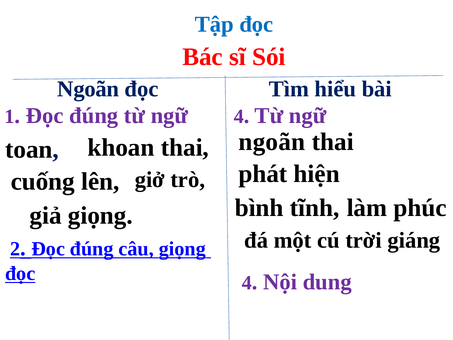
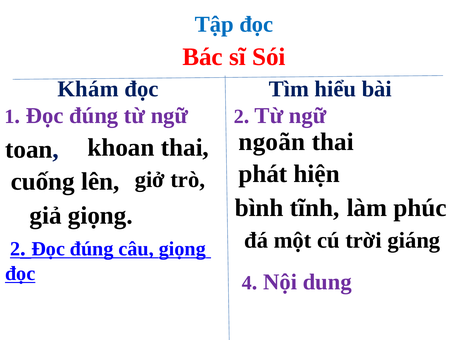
Ngoãn at (88, 89): Ngoãn -> Khám
ngữ 4: 4 -> 2
